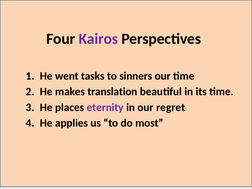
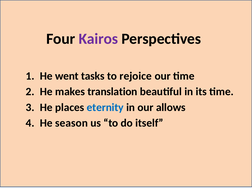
sinners: sinners -> rejoice
eternity colour: purple -> blue
regret: regret -> allows
applies: applies -> season
most: most -> itself
